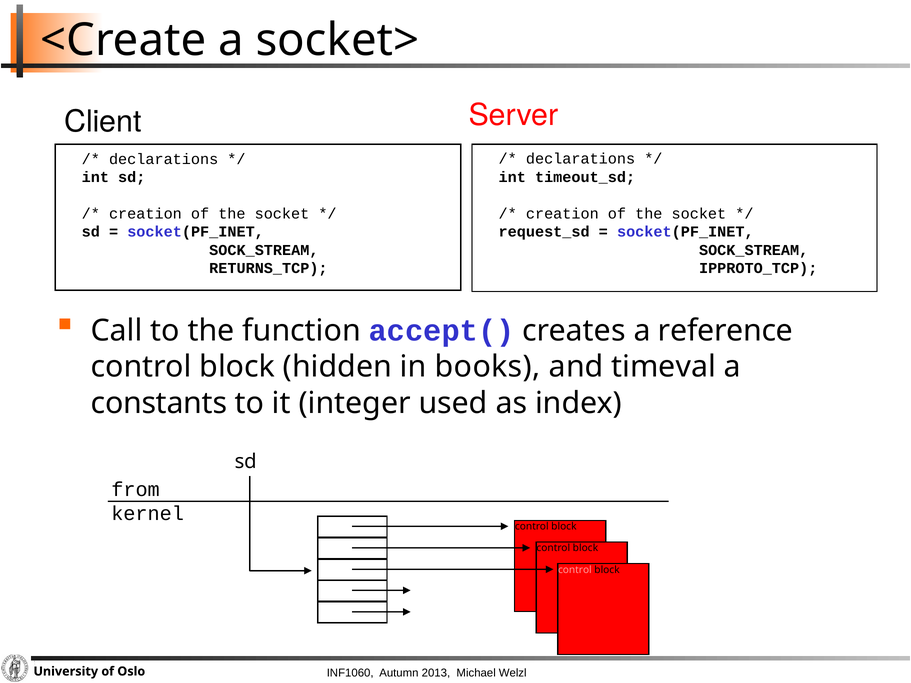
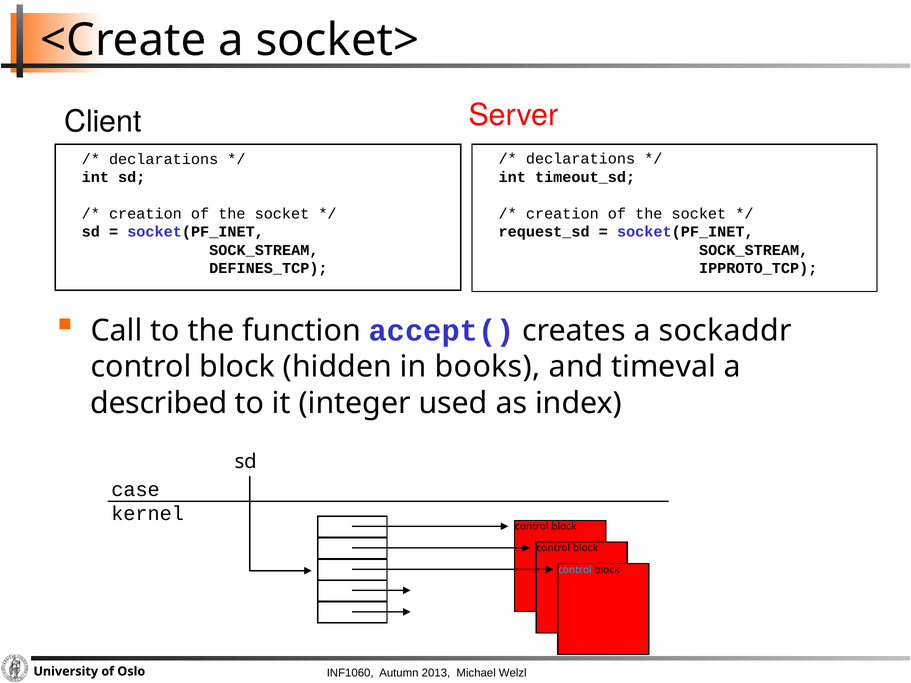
RETURNS_TCP: RETURNS_TCP -> DEFINES_TCP
reference: reference -> sockaddr
constants: constants -> described
from: from -> case
control at (575, 570) colour: pink -> light blue
